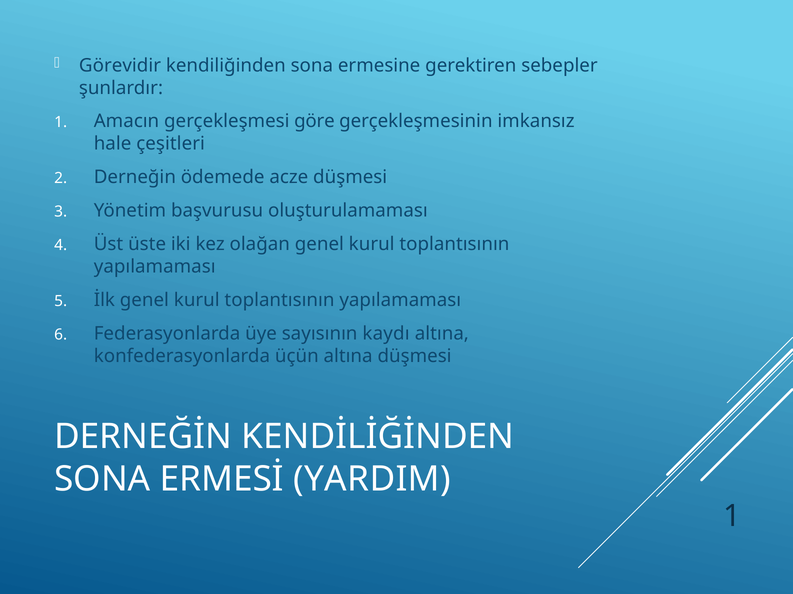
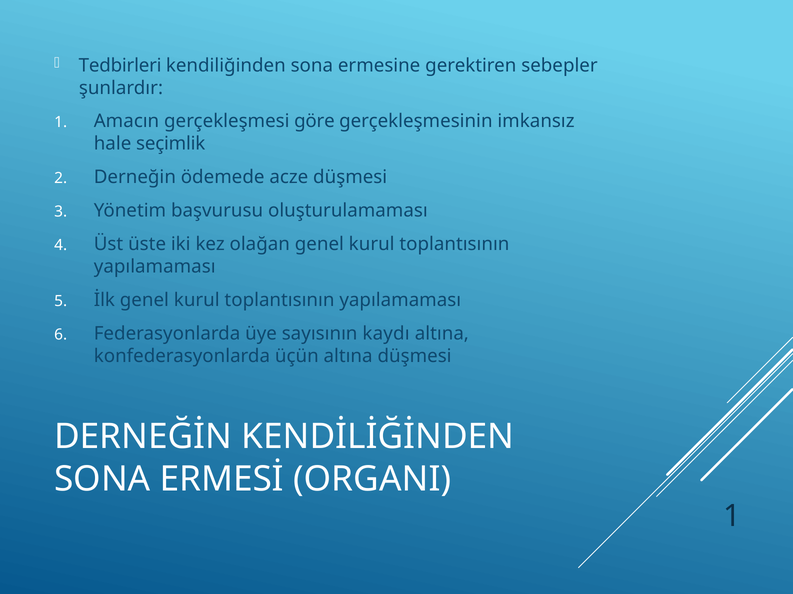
Görevidir: Görevidir -> Tedbirleri
çeşitleri: çeşitleri -> seçimlik
YARDIM: YARDIM -> ORGANI
